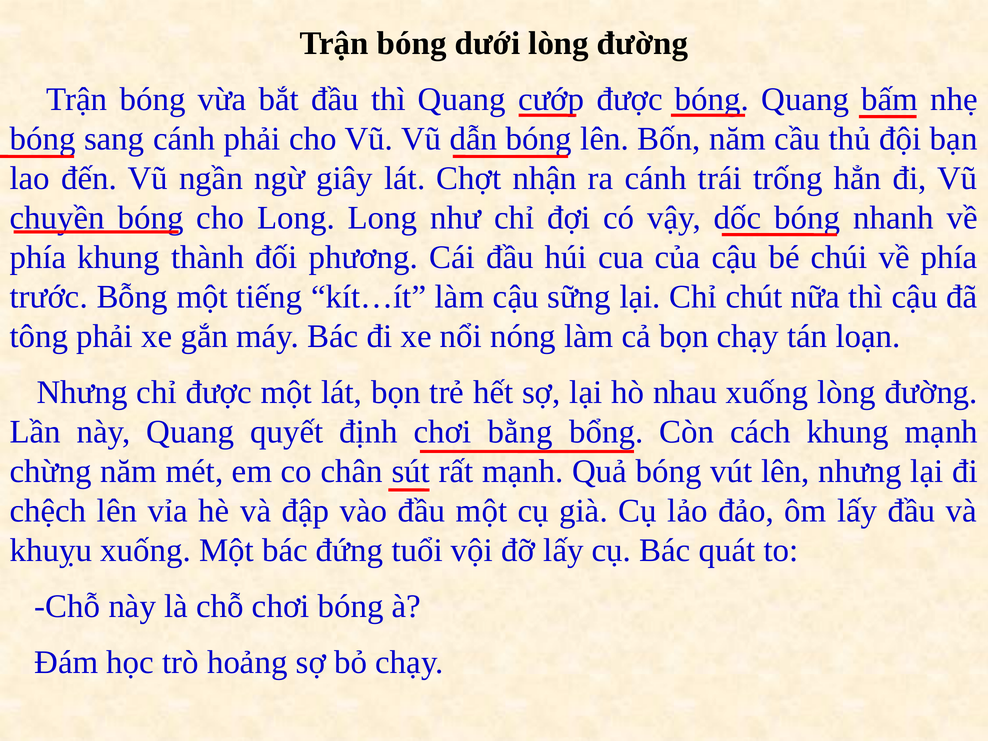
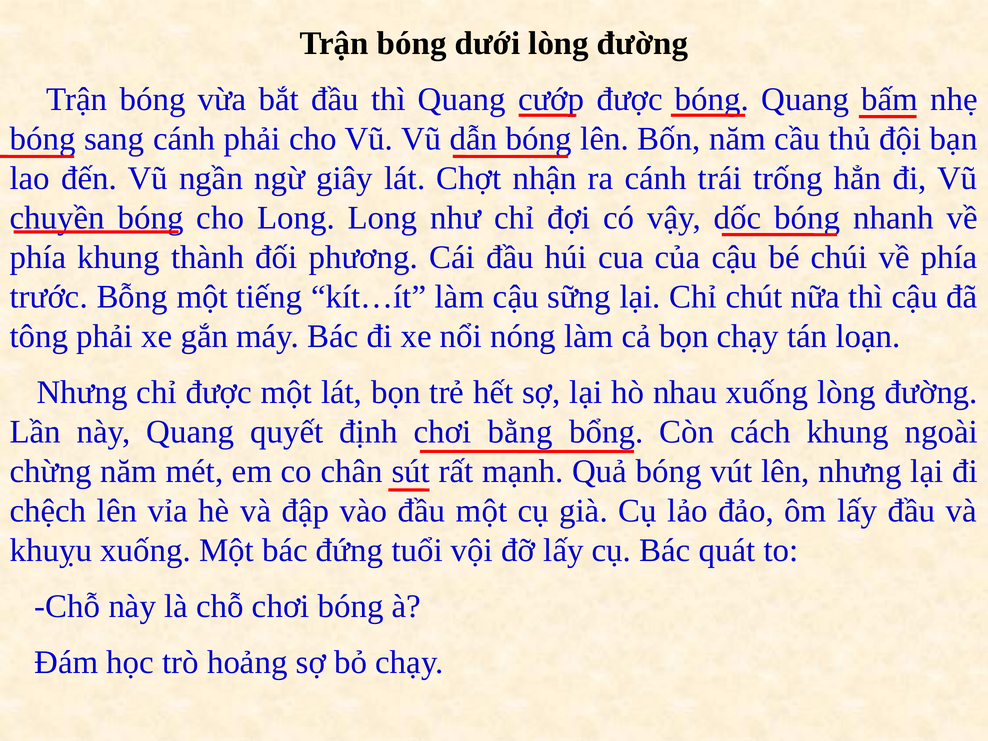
khung mạnh: mạnh -> ngoài
